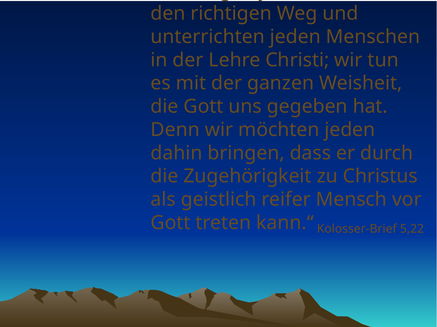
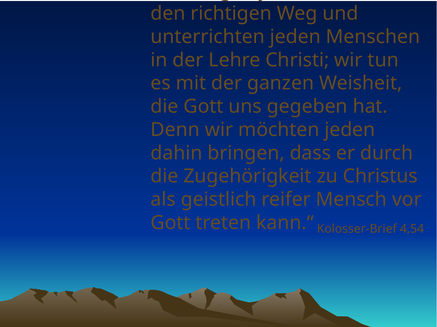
5,22: 5,22 -> 4,54
